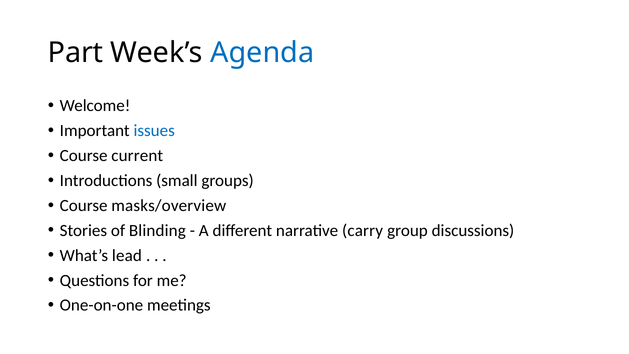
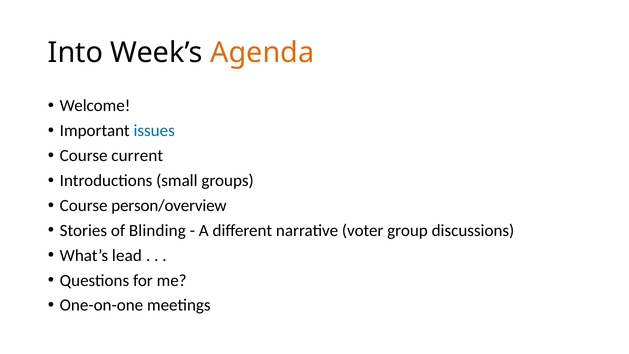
Part: Part -> Into
Agenda colour: blue -> orange
masks/overview: masks/overview -> person/overview
carry: carry -> voter
